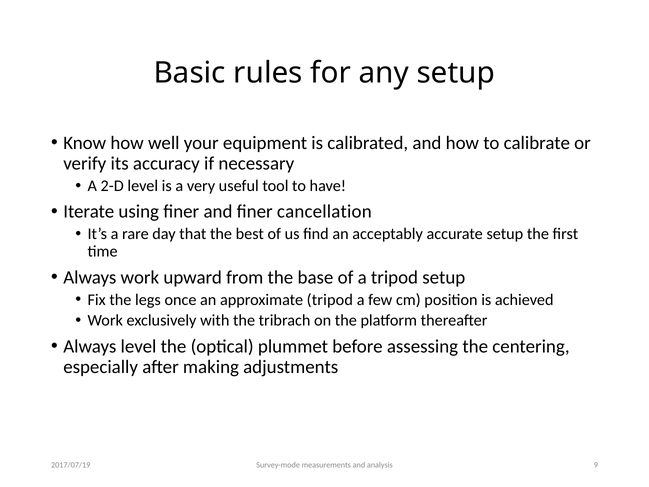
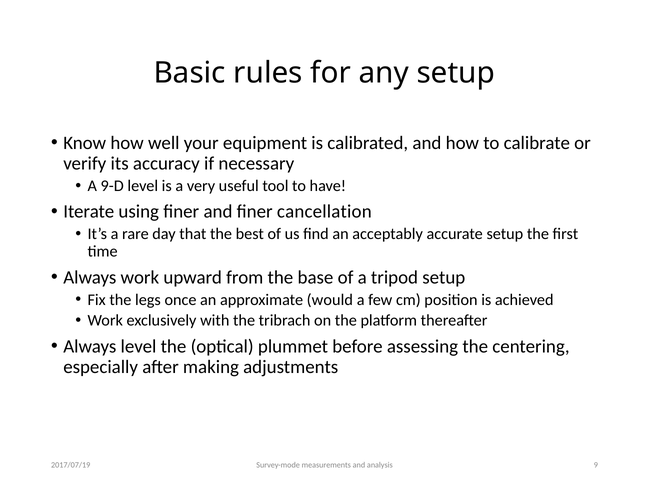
2-D: 2-D -> 9-D
approximate tripod: tripod -> would
